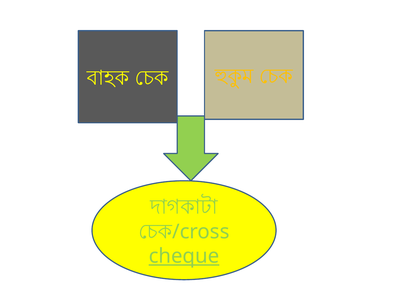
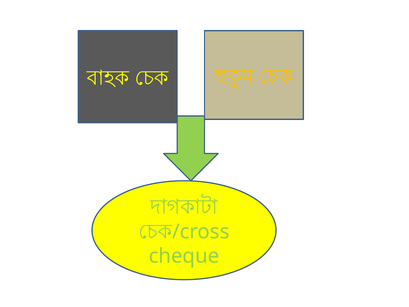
cheque underline: present -> none
